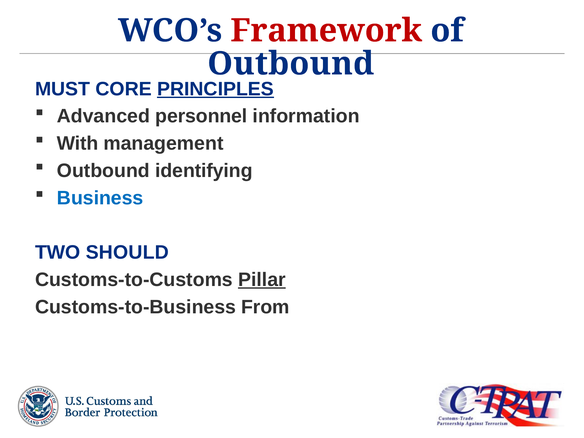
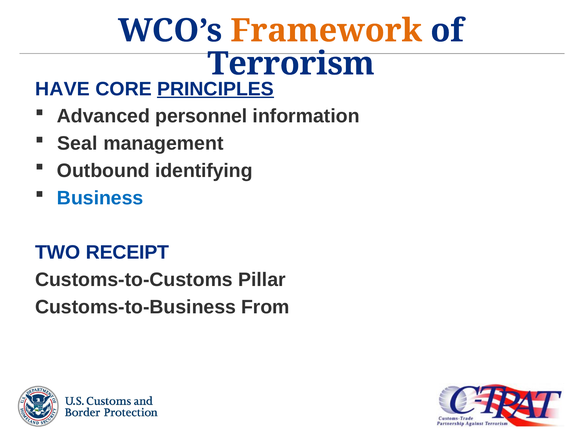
Framework colour: red -> orange
Outbound at (291, 64): Outbound -> Terrorism
MUST: MUST -> HAVE
With: With -> Seal
SHOULD: SHOULD -> RECEIPT
Pillar underline: present -> none
